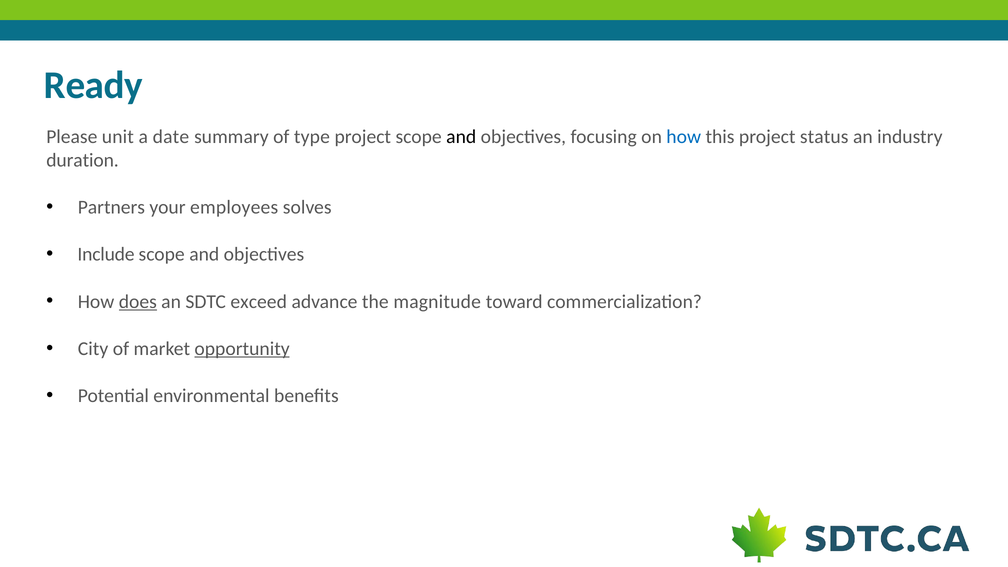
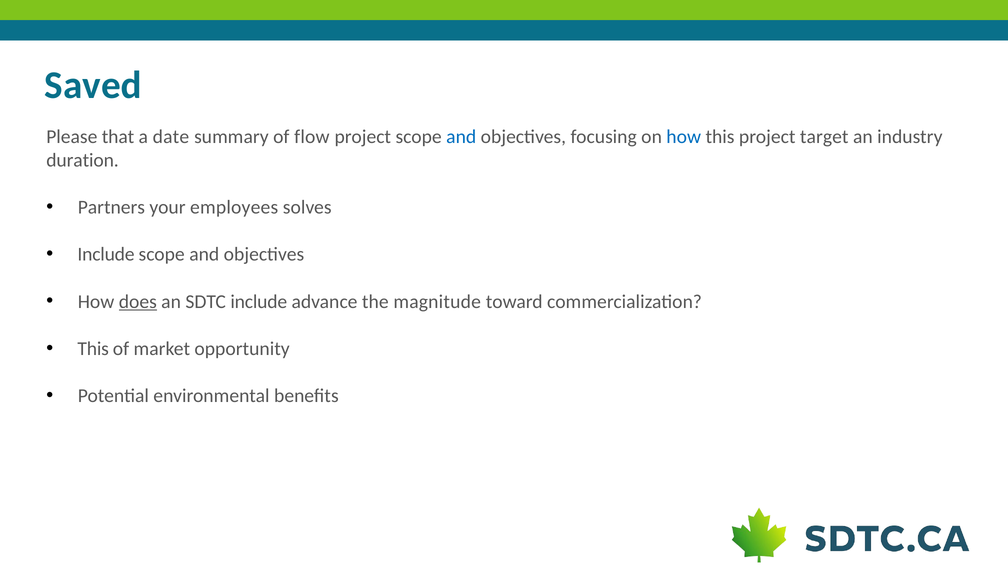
Ready: Ready -> Saved
unit: unit -> that
type: type -> flow
and at (461, 137) colour: black -> blue
status: status -> target
SDTC exceed: exceed -> include
City at (93, 349): City -> This
opportunity underline: present -> none
